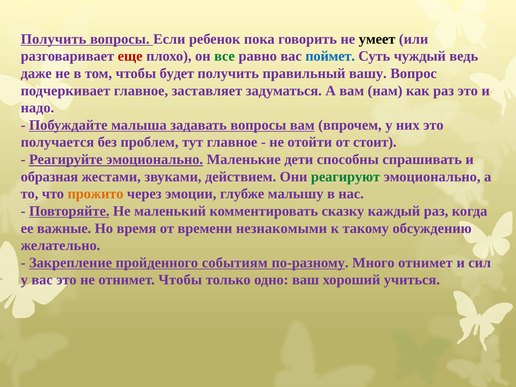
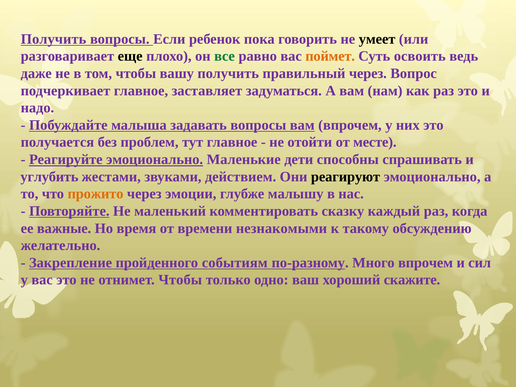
еще colour: red -> black
поймет colour: blue -> orange
чуждый: чуждый -> освоить
будет: будет -> вашу
правильный вашу: вашу -> через
стоит: стоит -> месте
образная: образная -> углубить
реагируют colour: green -> black
Много отнимет: отнимет -> впрочем
учиться: учиться -> скажите
